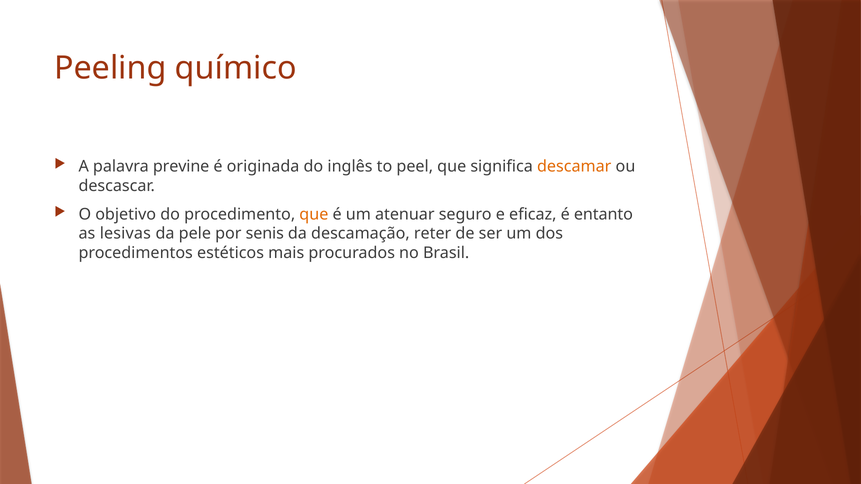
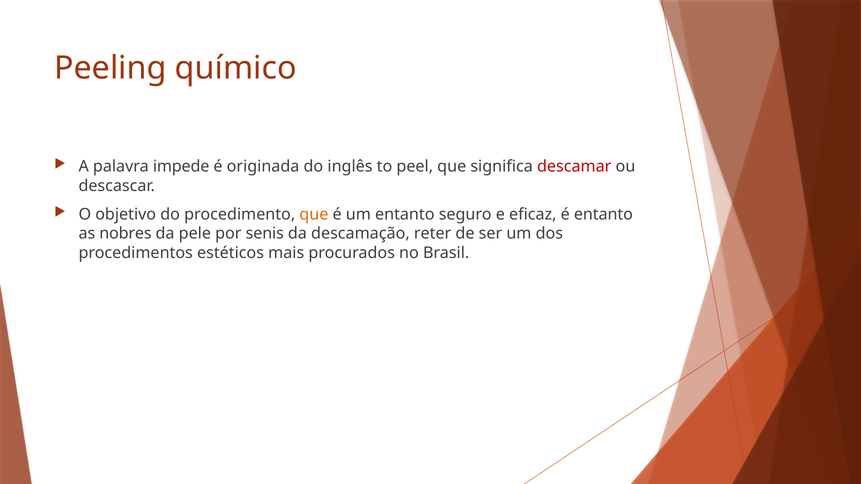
previne: previne -> impede
descamar colour: orange -> red
um atenuar: atenuar -> entanto
lesivas: lesivas -> nobres
